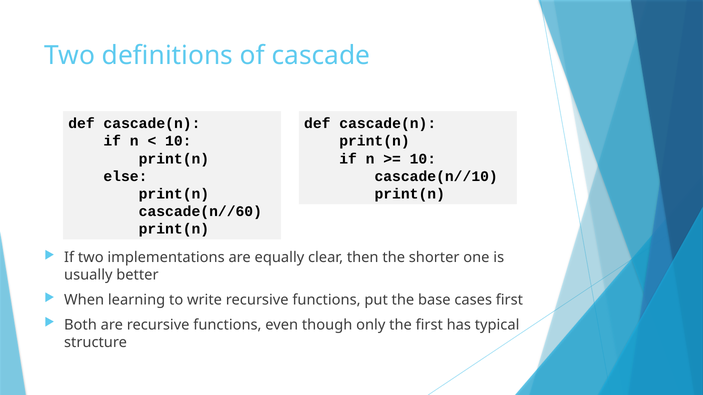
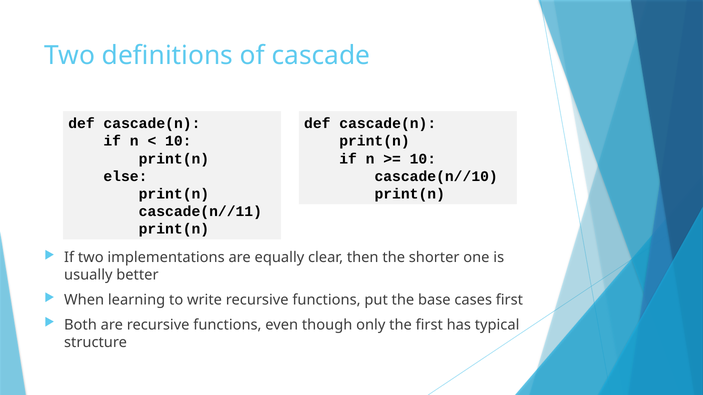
cascade(n//60: cascade(n//60 -> cascade(n//11
